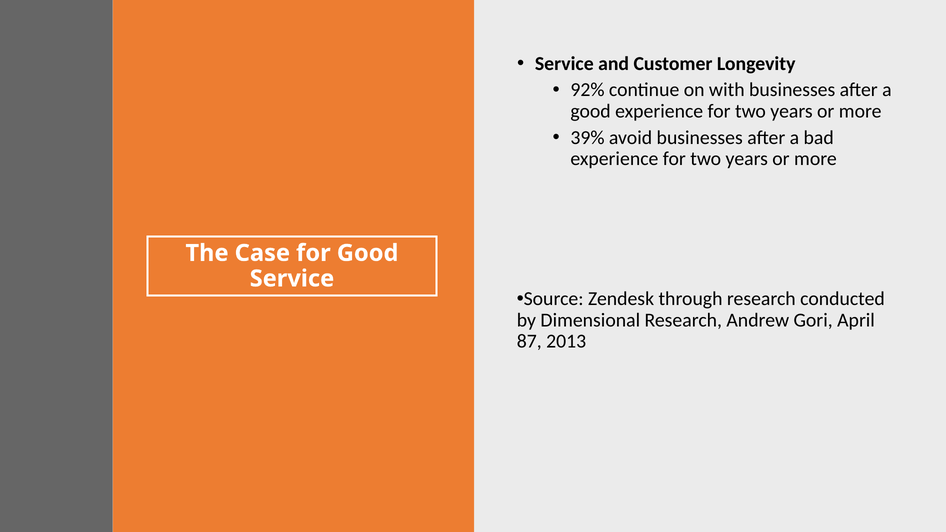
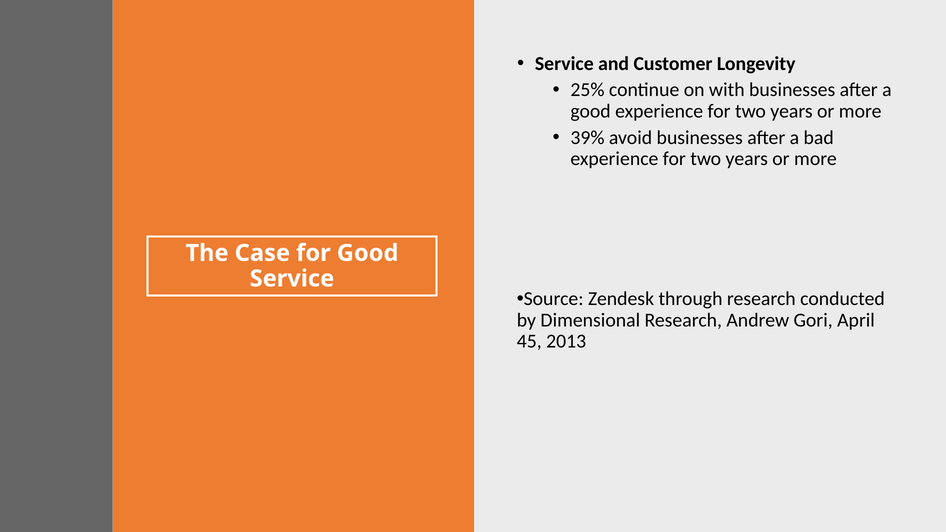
92%: 92% -> 25%
87: 87 -> 45
